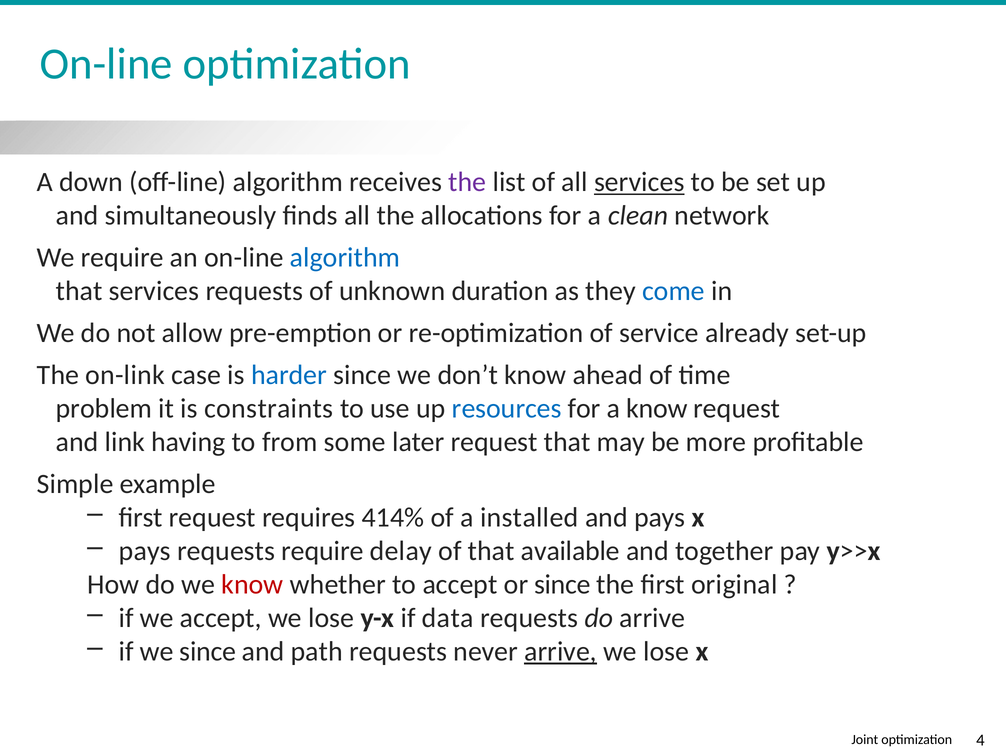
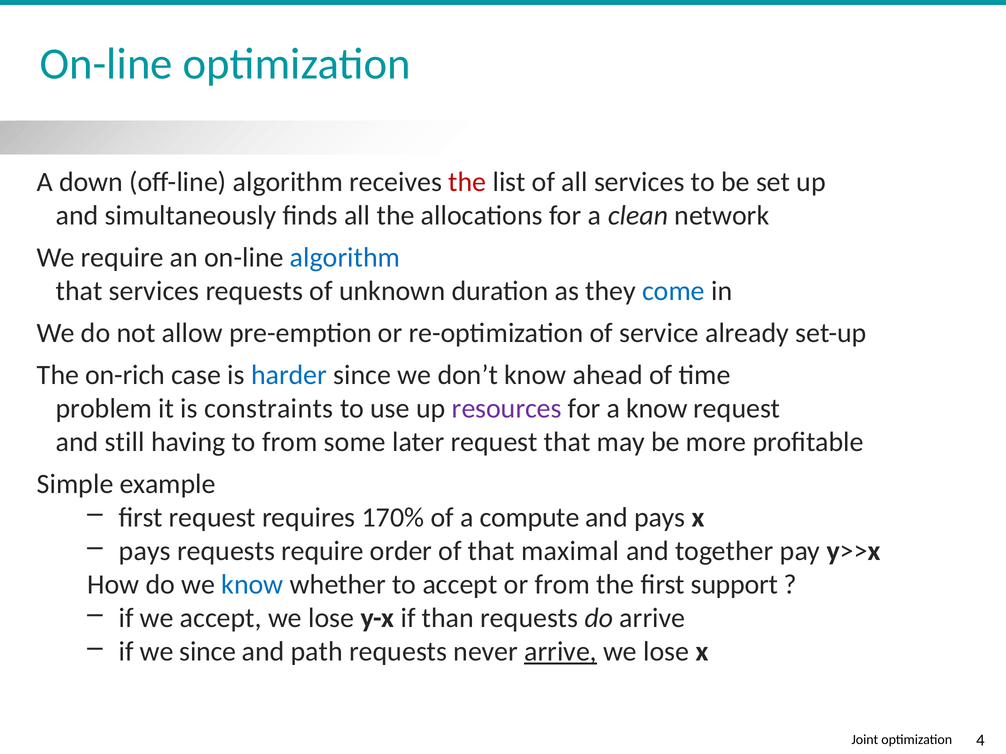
the at (467, 182) colour: purple -> red
services at (639, 182) underline: present -> none
on-link: on-link -> on-rich
resources colour: blue -> purple
link: link -> still
414%: 414% -> 170%
installed: installed -> compute
delay: delay -> order
available: available -> maximal
know at (252, 585) colour: red -> blue
or since: since -> from
original: original -> support
data: data -> than
